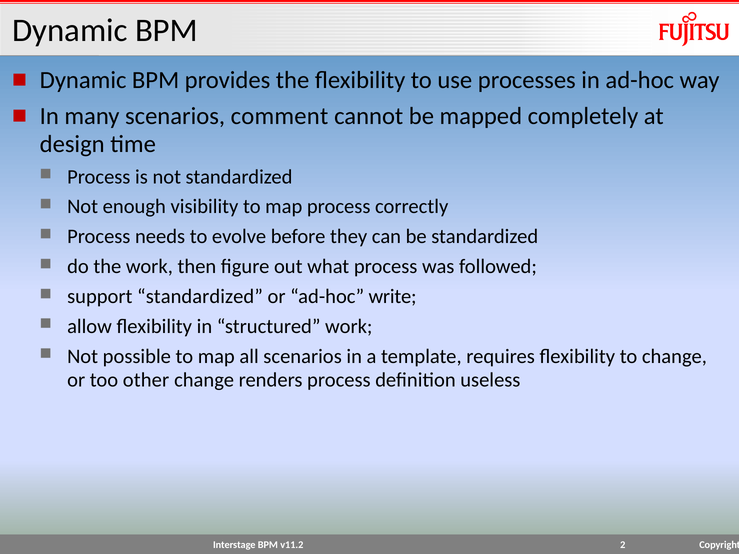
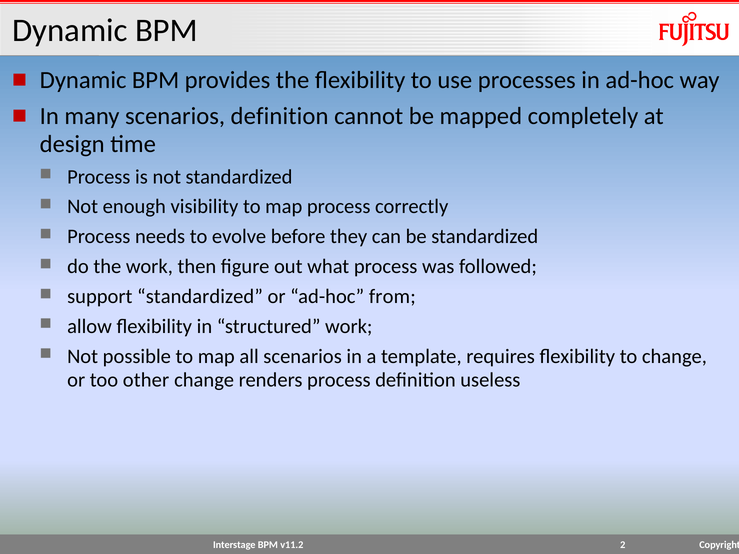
scenarios comment: comment -> definition
write: write -> from
